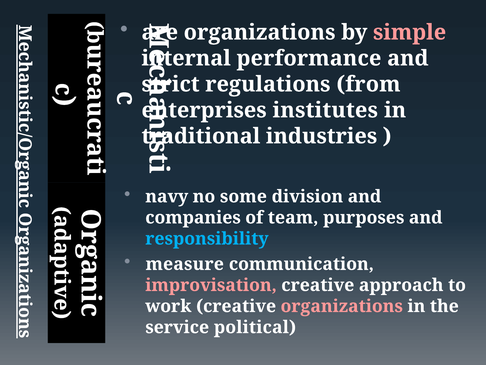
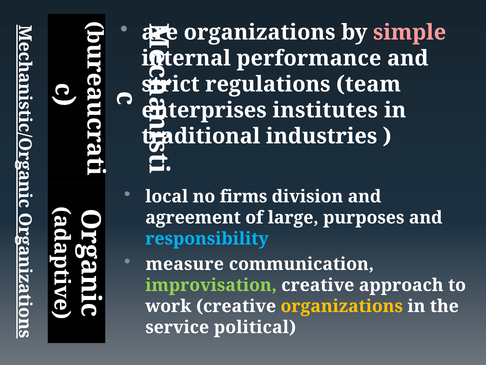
from: from -> team
navy: navy -> local
some: some -> firms
companies: companies -> agreement
team: team -> large
improvisation colour: pink -> light green
organizations at (342, 306) colour: pink -> yellow
